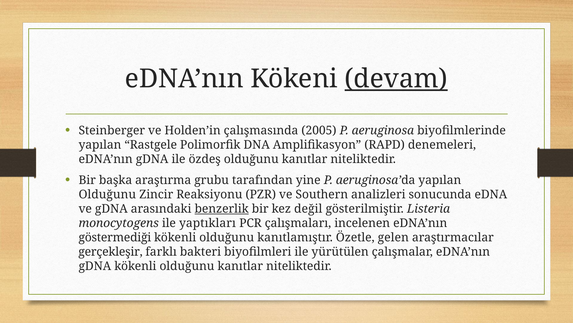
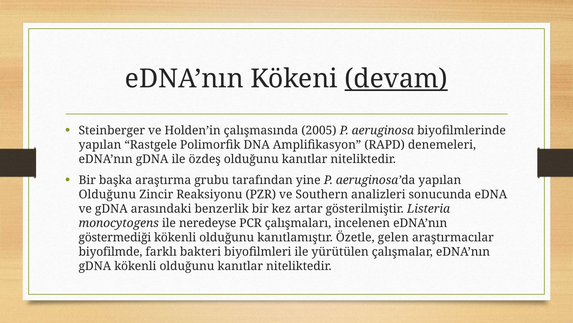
benzerlik underline: present -> none
değil: değil -> artar
yaptıkları: yaptıkları -> neredeyse
gerçekleşir: gerçekleşir -> biyofilmde
